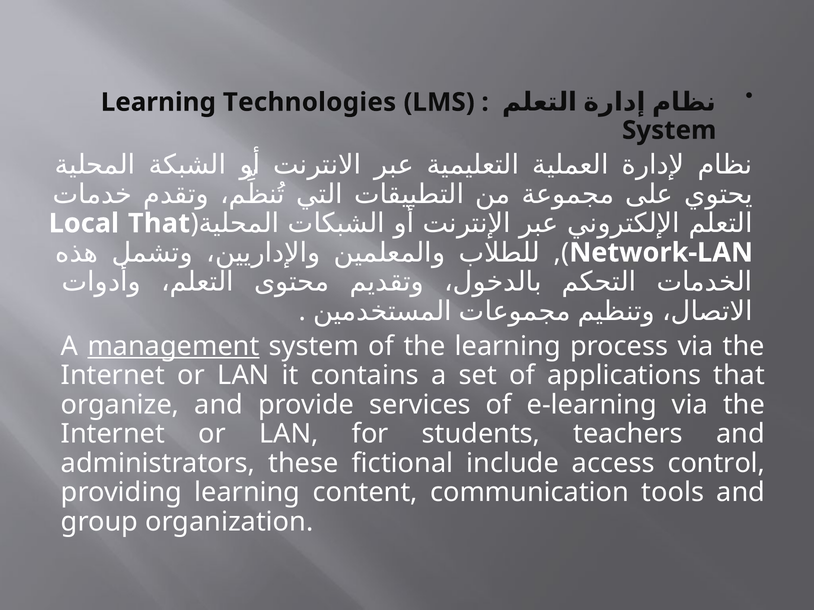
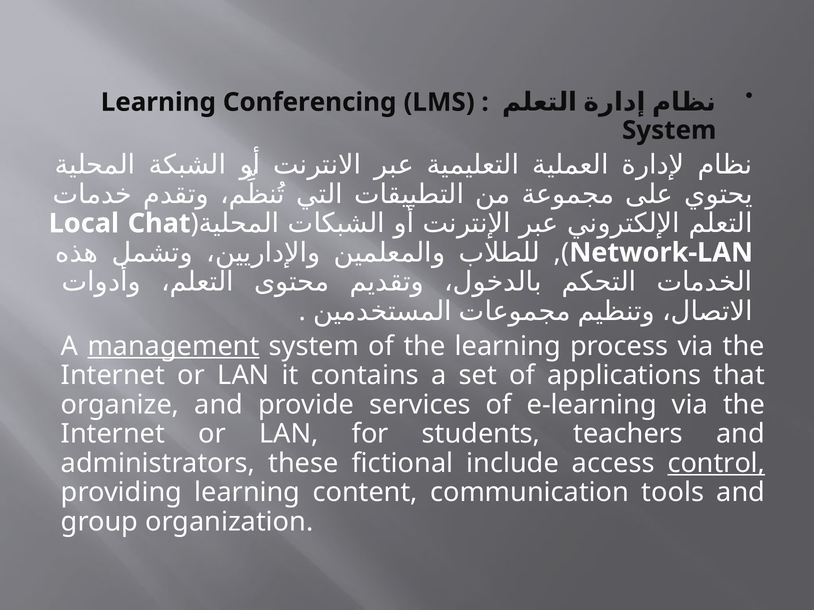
Technologies: Technologies -> Conferencing
That at (159, 224): That -> Chat
control underline: none -> present
